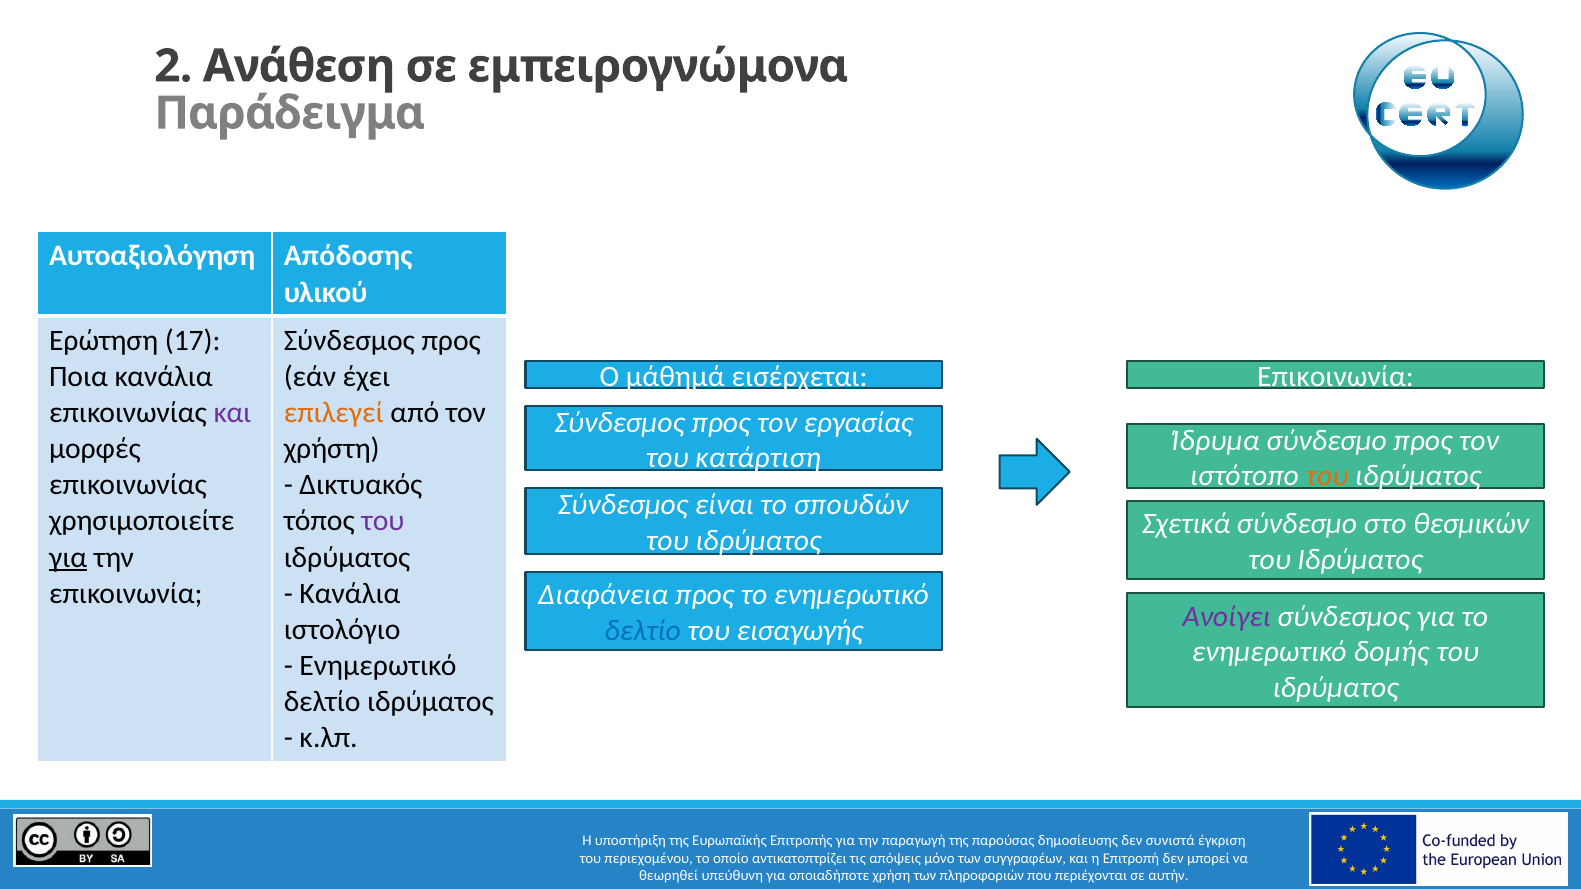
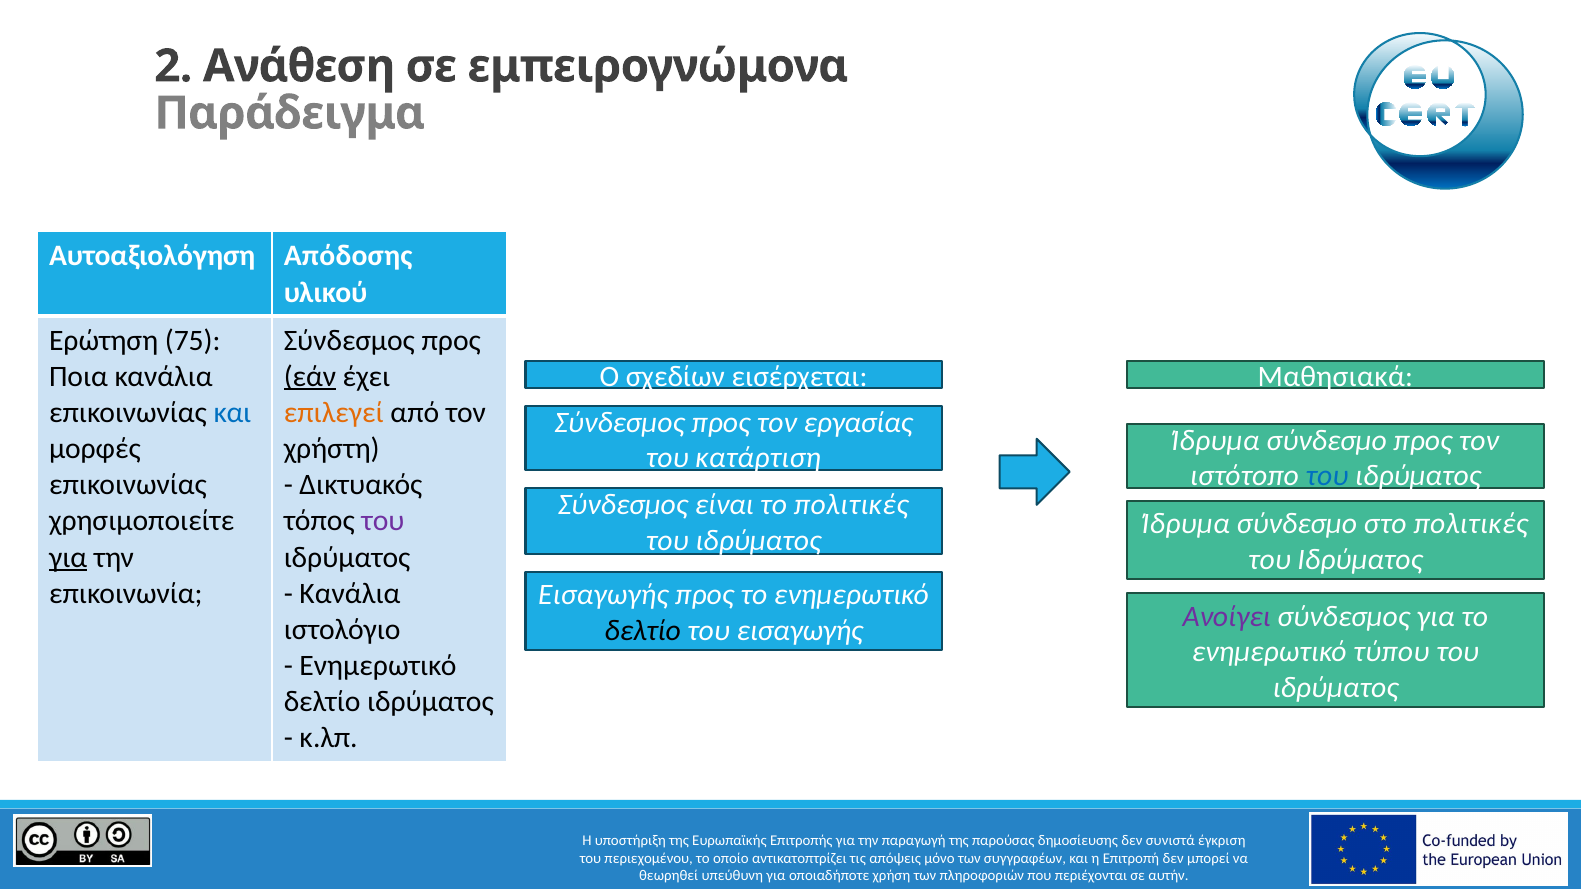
17: 17 -> 75
εάν underline: none -> present
μάθημά: μάθημά -> σχεδίων
Επικοινωνία at (1336, 377): Επικοινωνία -> Μαθησιακά
και at (232, 413) colour: purple -> blue
του at (1327, 476) colour: orange -> blue
το σπουδών: σπουδών -> πολιτικές
Σχετικά at (1186, 524): Σχετικά -> Ίδρυμα
στο θεσμικών: θεσμικών -> πολιτικές
Διαφάνεια at (603, 595): Διαφάνεια -> Εισαγωγής
δελτίο at (643, 631) colour: blue -> black
δομής: δομής -> τύπου
